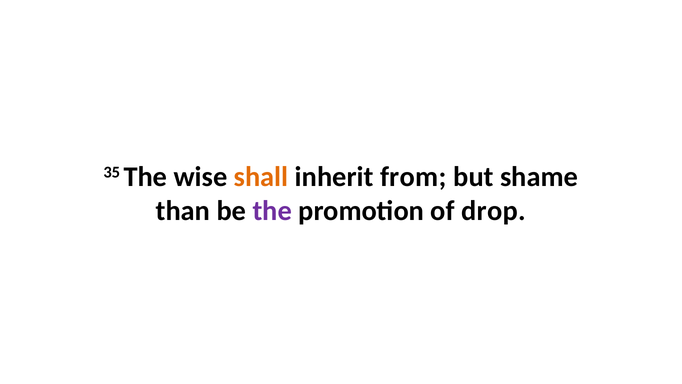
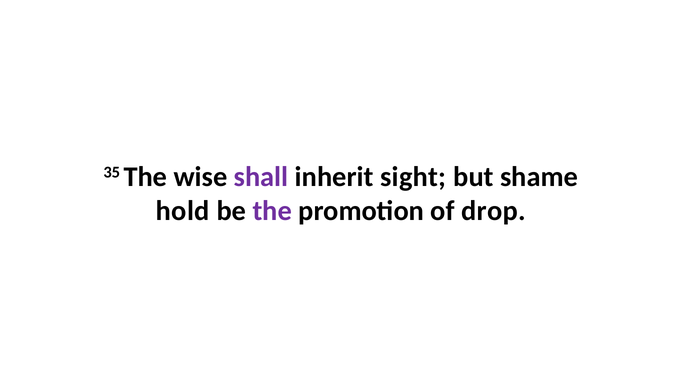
shall colour: orange -> purple
from: from -> sight
than: than -> hold
